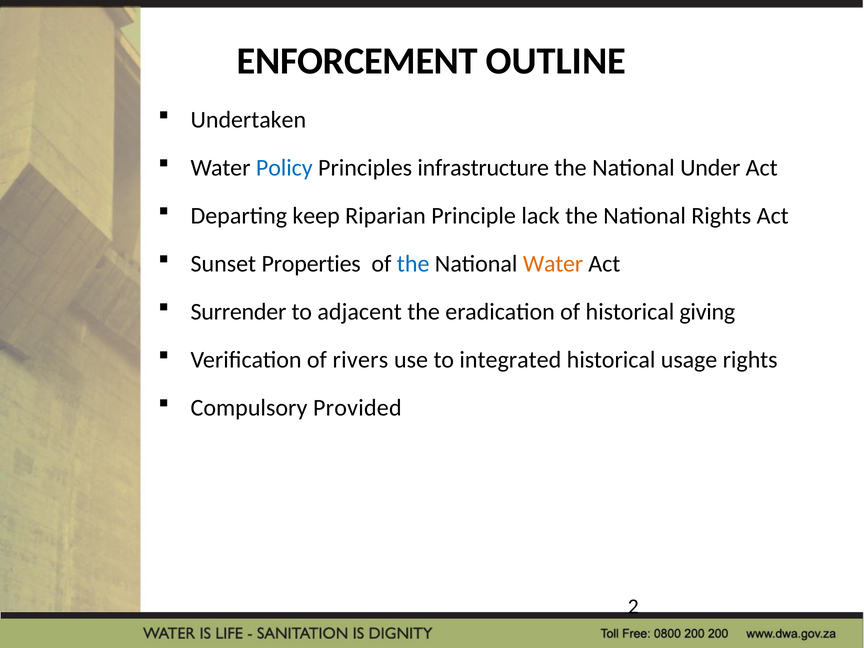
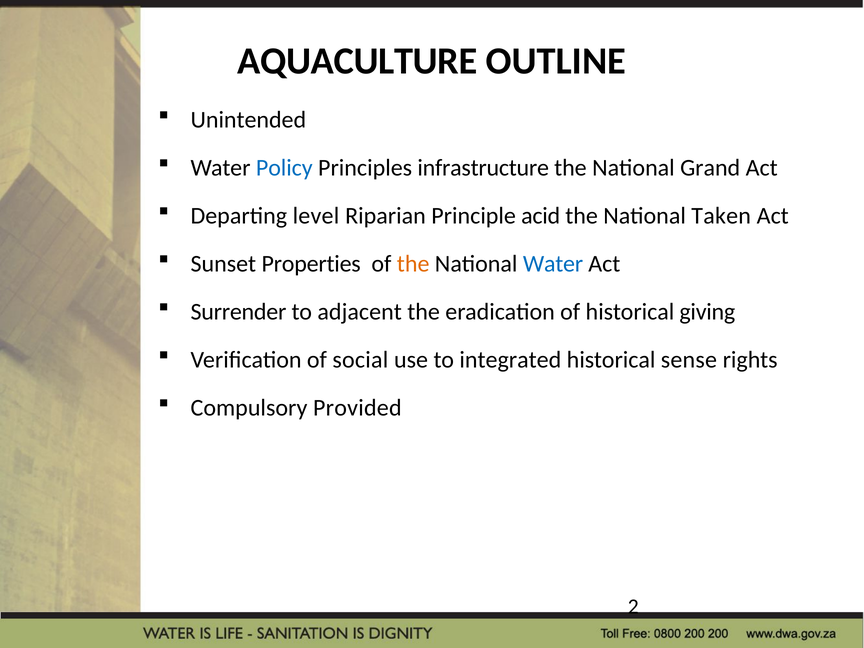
ENFORCEMENT: ENFORCEMENT -> AQUACULTURE
Undertaken: Undertaken -> Unintended
Under: Under -> Grand
keep: keep -> level
lack: lack -> acid
National Rights: Rights -> Taken
the at (413, 264) colour: blue -> orange
Water at (553, 264) colour: orange -> blue
rivers: rivers -> social
usage: usage -> sense
